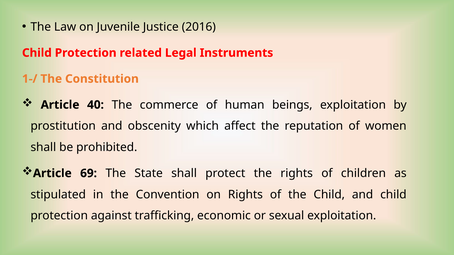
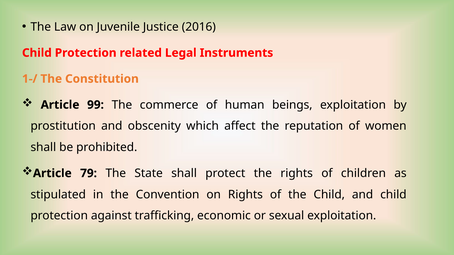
40: 40 -> 99
69: 69 -> 79
